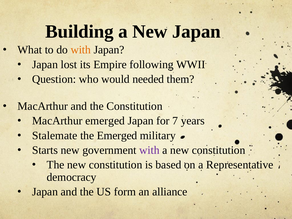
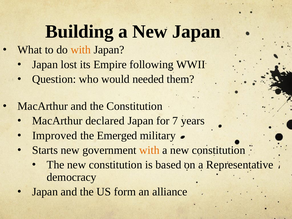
MacArthur emerged: emerged -> declared
Stalemate: Stalemate -> Improved
with at (149, 150) colour: purple -> orange
